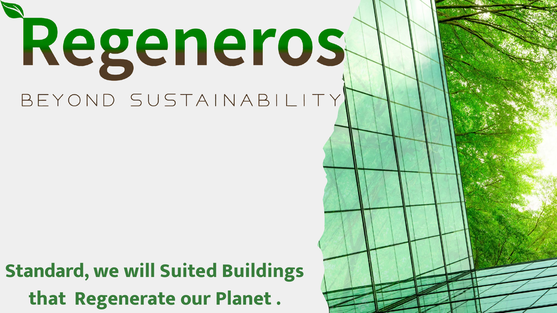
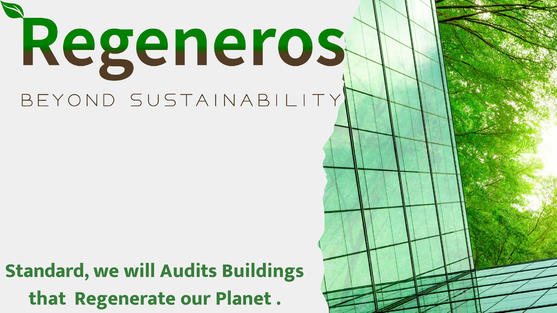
Suited: Suited -> Audits
